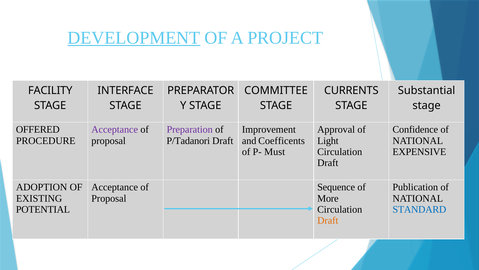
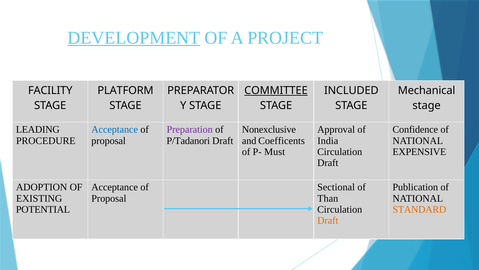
INTERFACE: INTERFACE -> PLATFORM
COMMITTEE underline: none -> present
CURRENTS: CURRENTS -> INCLUDED
Substantial: Substantial -> Mechanical
OFFERED: OFFERED -> LEADING
Acceptance at (115, 129) colour: purple -> blue
Improvement: Improvement -> Nonexclusive
Light: Light -> India
Sequence: Sequence -> Sectional
More: More -> Than
STANDARD colour: blue -> orange
